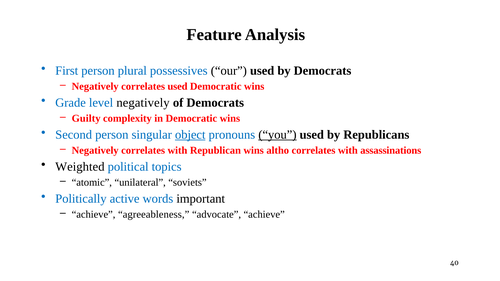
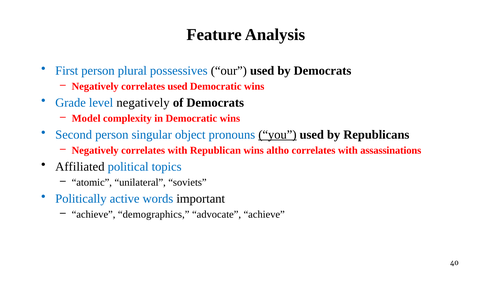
Guilty: Guilty -> Model
object underline: present -> none
Weighted: Weighted -> Affiliated
agreeableness: agreeableness -> demographics
